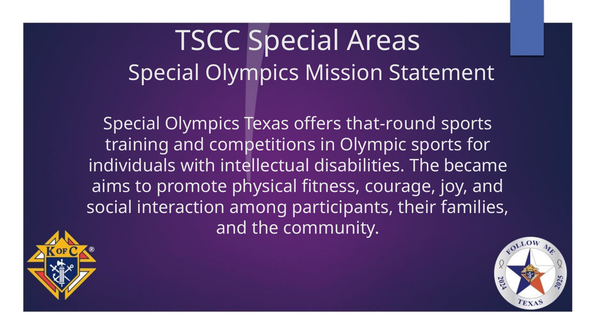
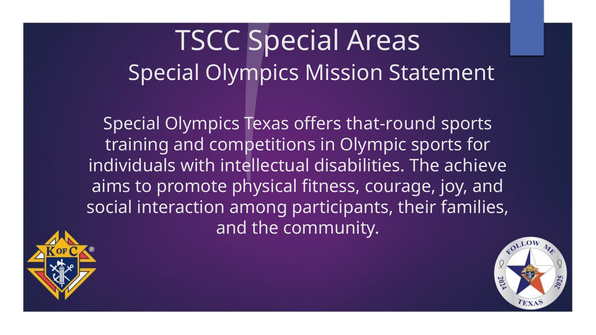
became: became -> achieve
